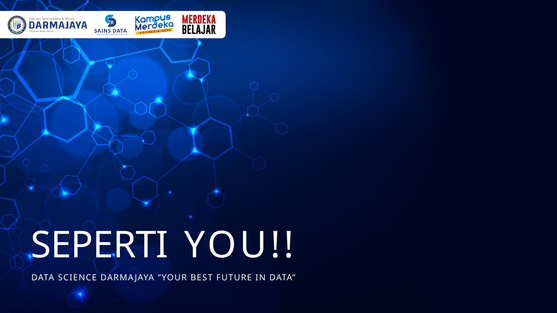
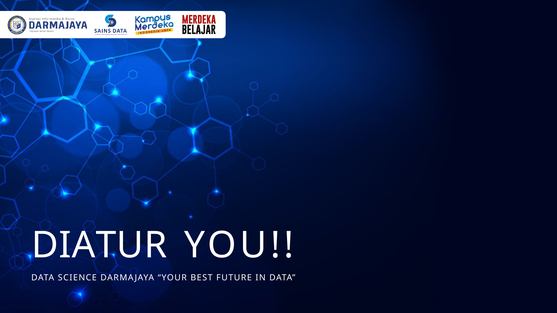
SEPERTI: SEPERTI -> DIATUR
